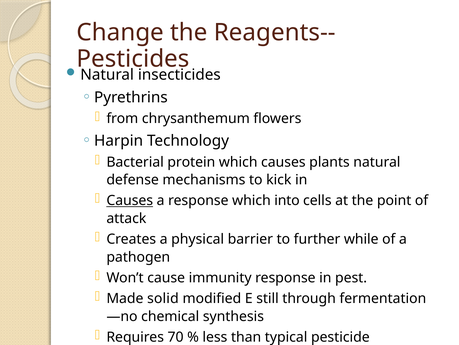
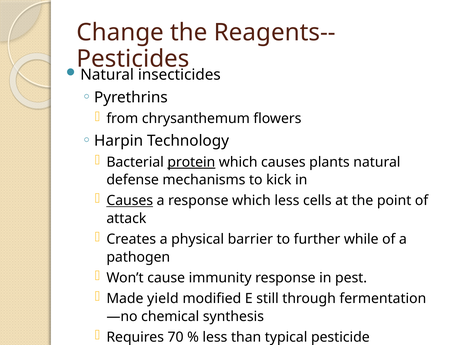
protein underline: none -> present
which into: into -> less
solid: solid -> yield
